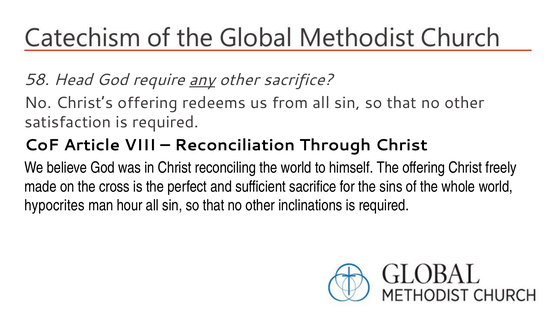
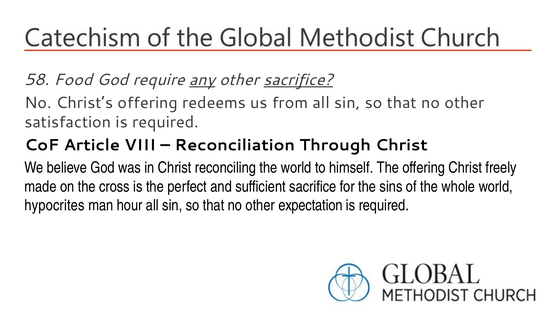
Head: Head -> Food
sacrifice at (298, 80) underline: none -> present
inclinations: inclinations -> expectation
